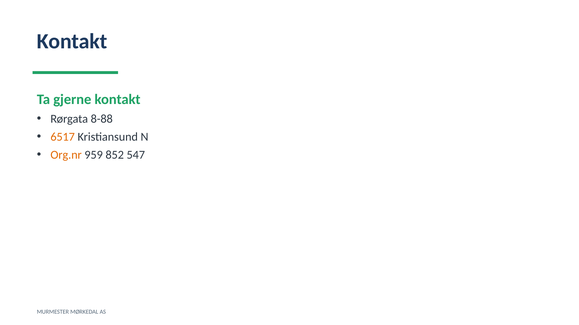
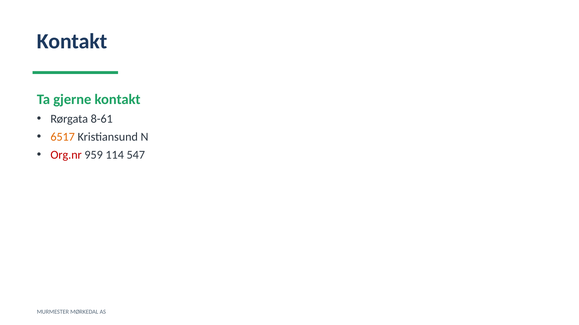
8-88: 8-88 -> 8-61
Org.nr colour: orange -> red
852: 852 -> 114
